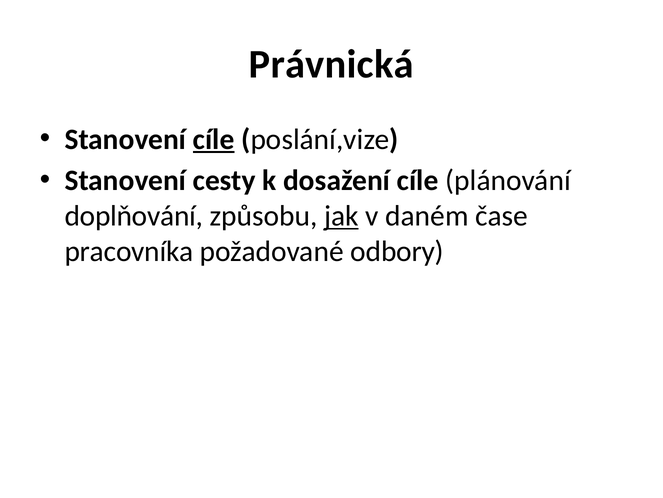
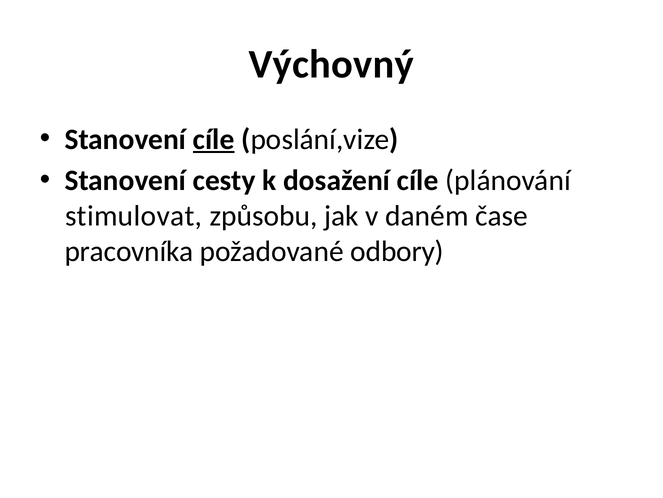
Právnická: Právnická -> Výchovný
doplňování: doplňování -> stimulovat
jak underline: present -> none
